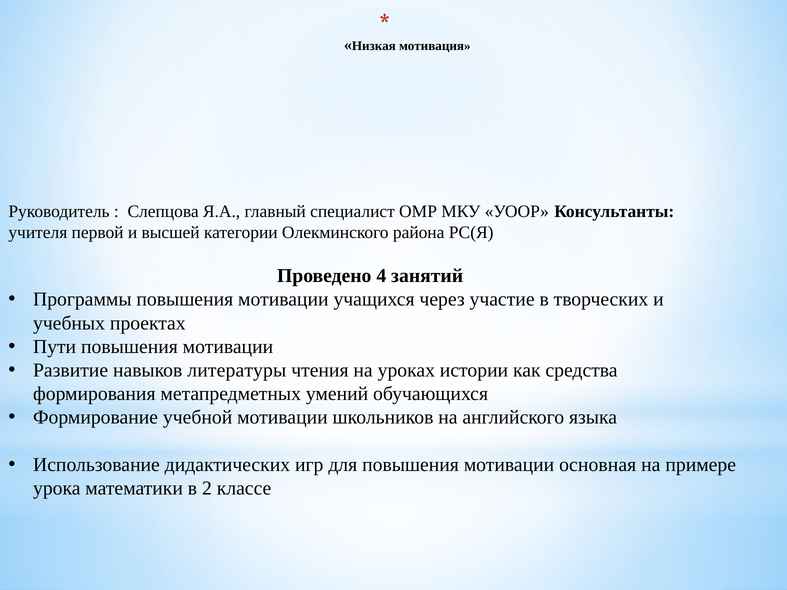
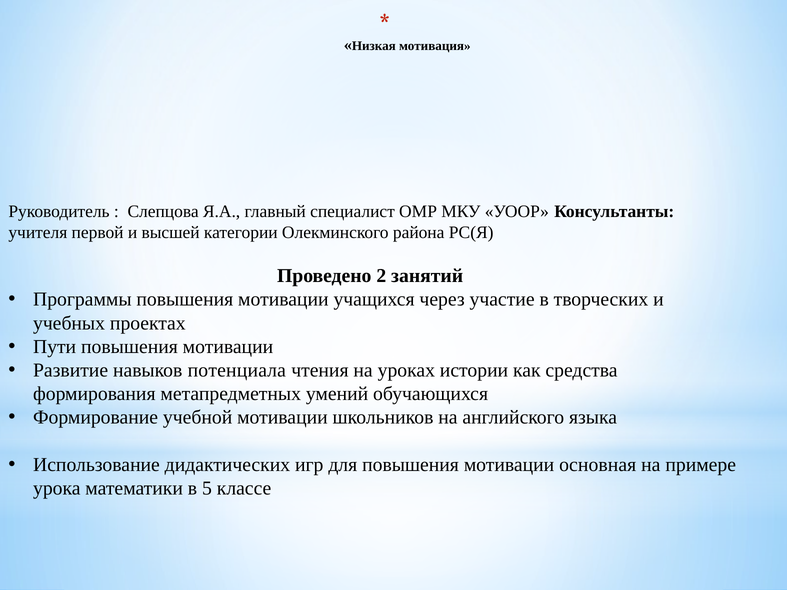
4: 4 -> 2
литературы: литературы -> потенциала
2: 2 -> 5
